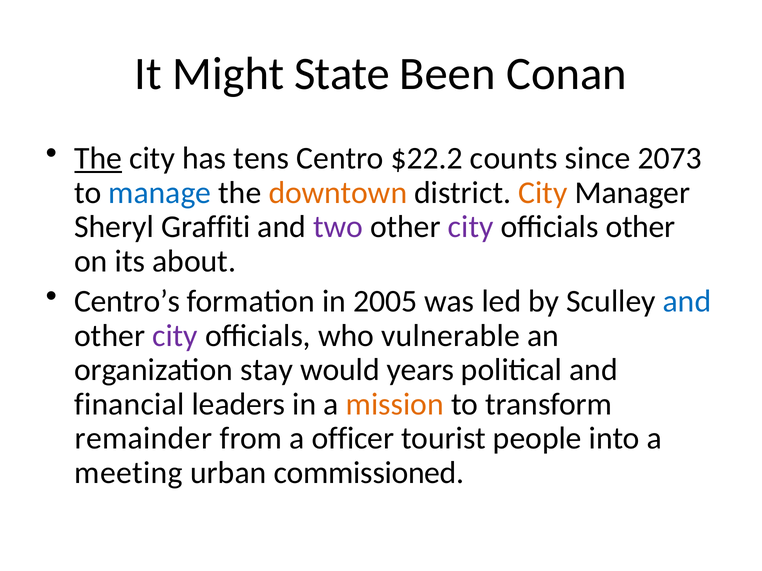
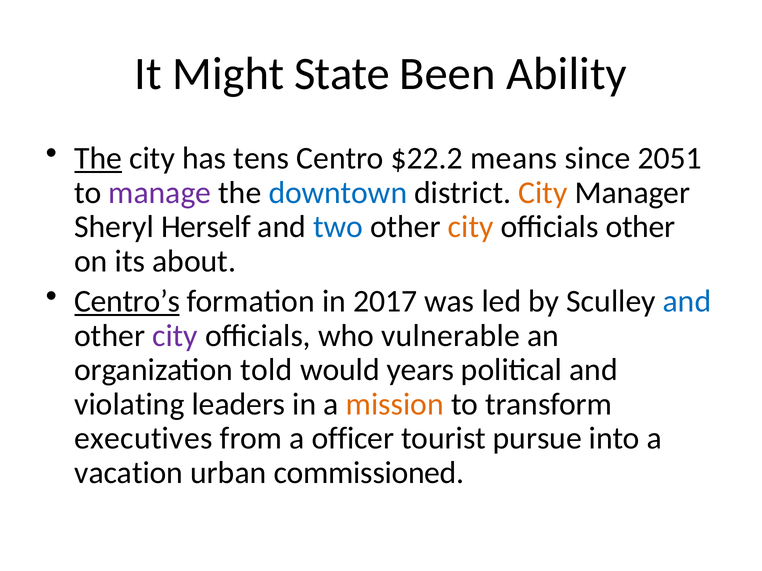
Conan: Conan -> Ability
counts: counts -> means
2073: 2073 -> 2051
manage colour: blue -> purple
downtown colour: orange -> blue
Graffiti: Graffiti -> Herself
two colour: purple -> blue
city at (471, 227) colour: purple -> orange
Centro’s underline: none -> present
2005: 2005 -> 2017
stay: stay -> told
financial: financial -> violating
remainder: remainder -> executives
people: people -> pursue
meeting: meeting -> vacation
